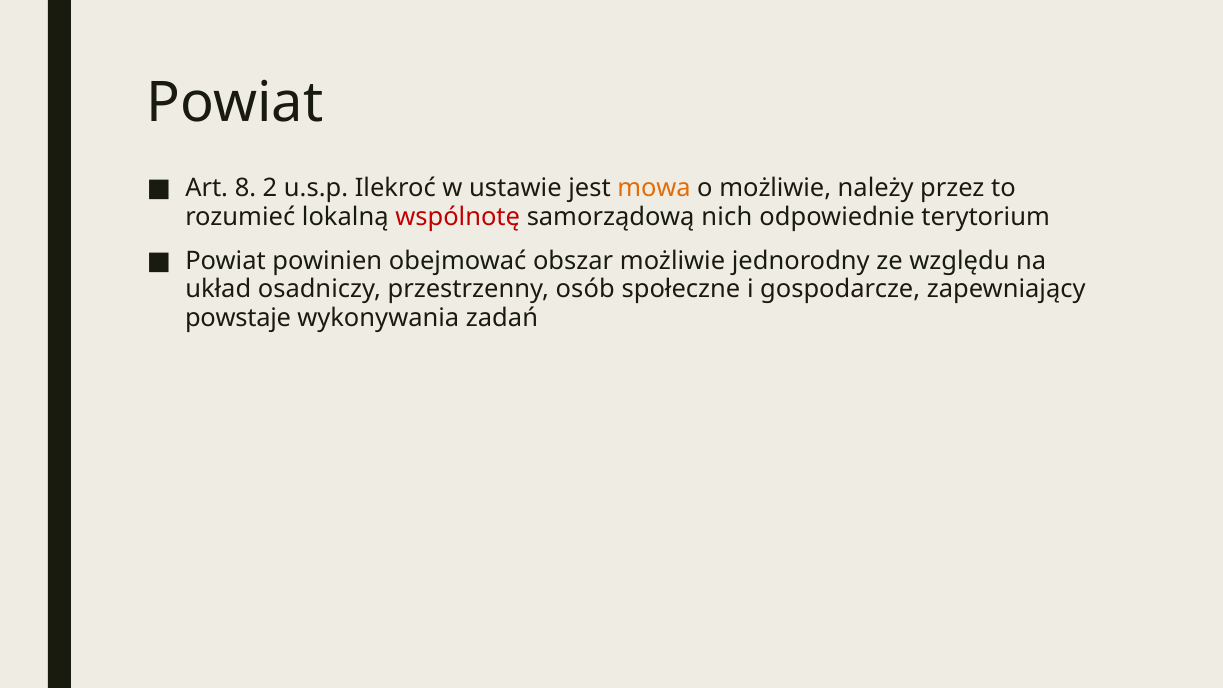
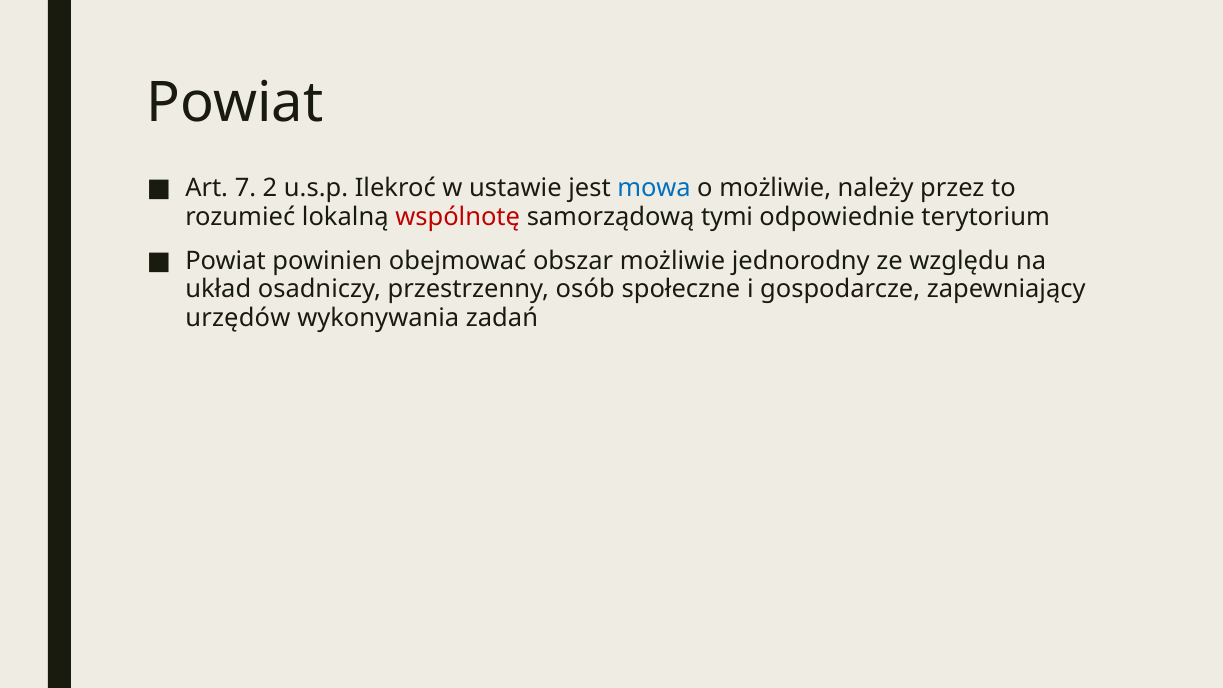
8: 8 -> 7
mowa colour: orange -> blue
nich: nich -> tymi
powstaje: powstaje -> urzędów
